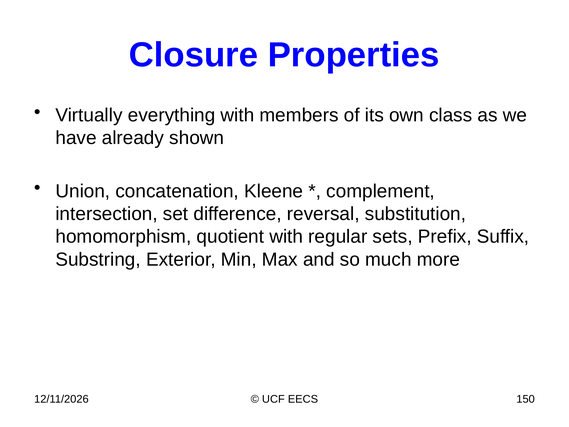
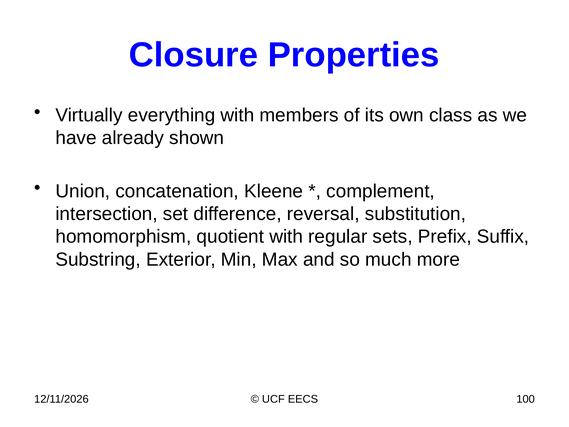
150: 150 -> 100
